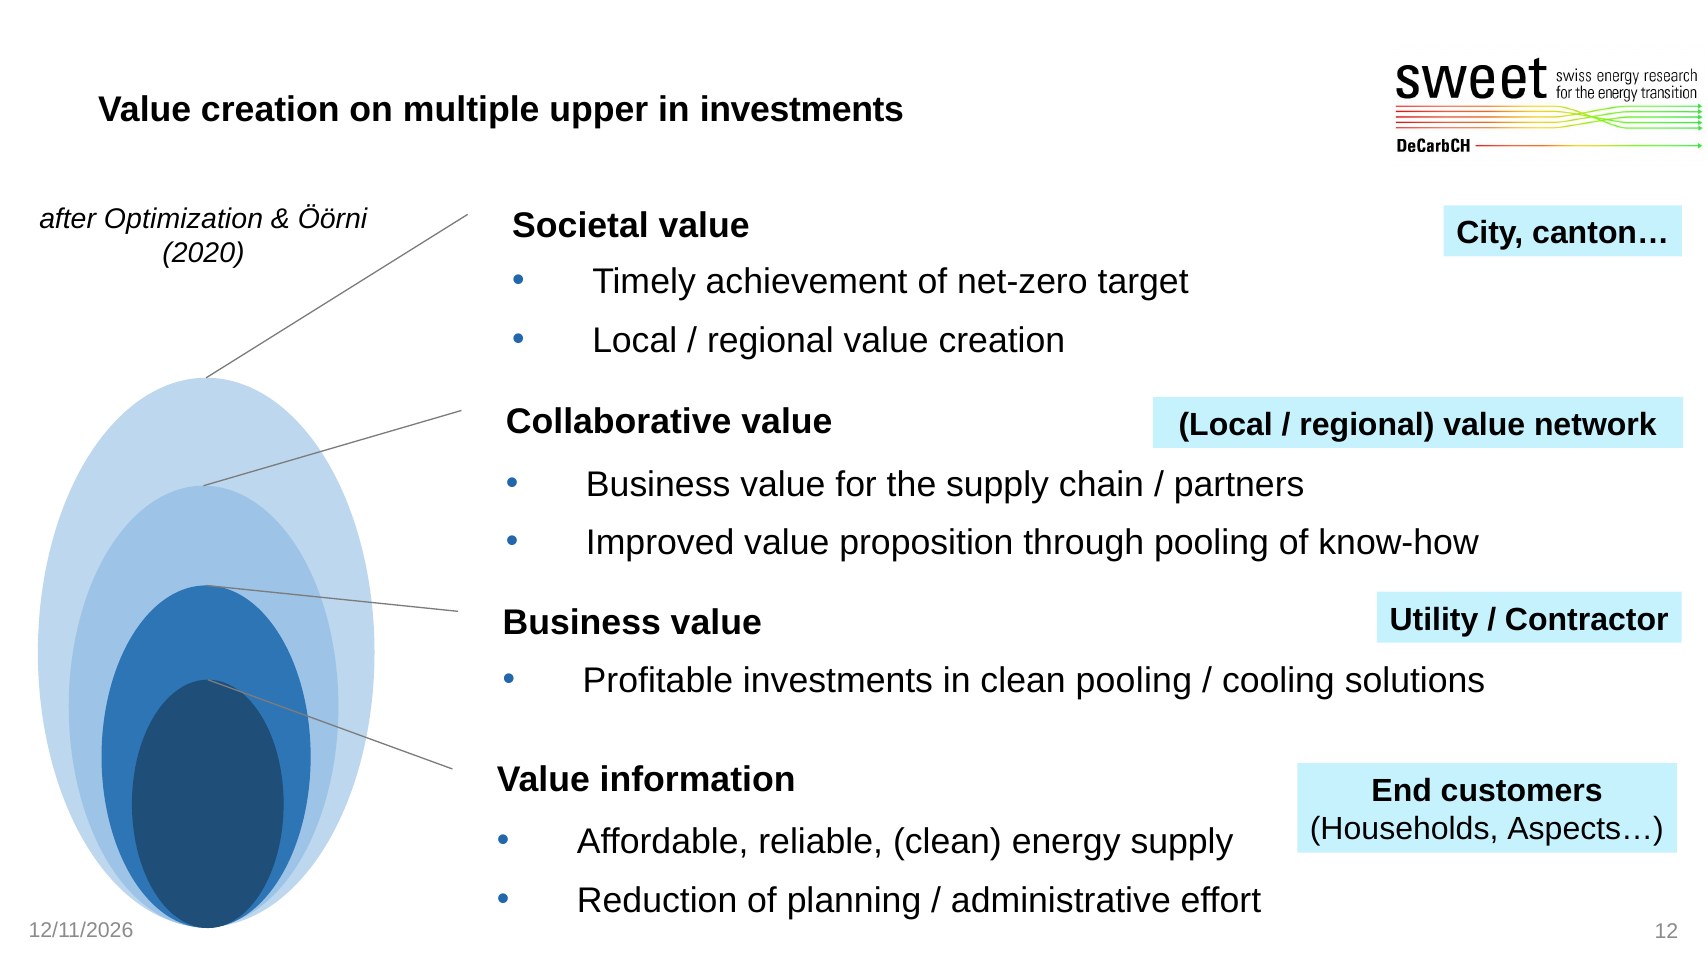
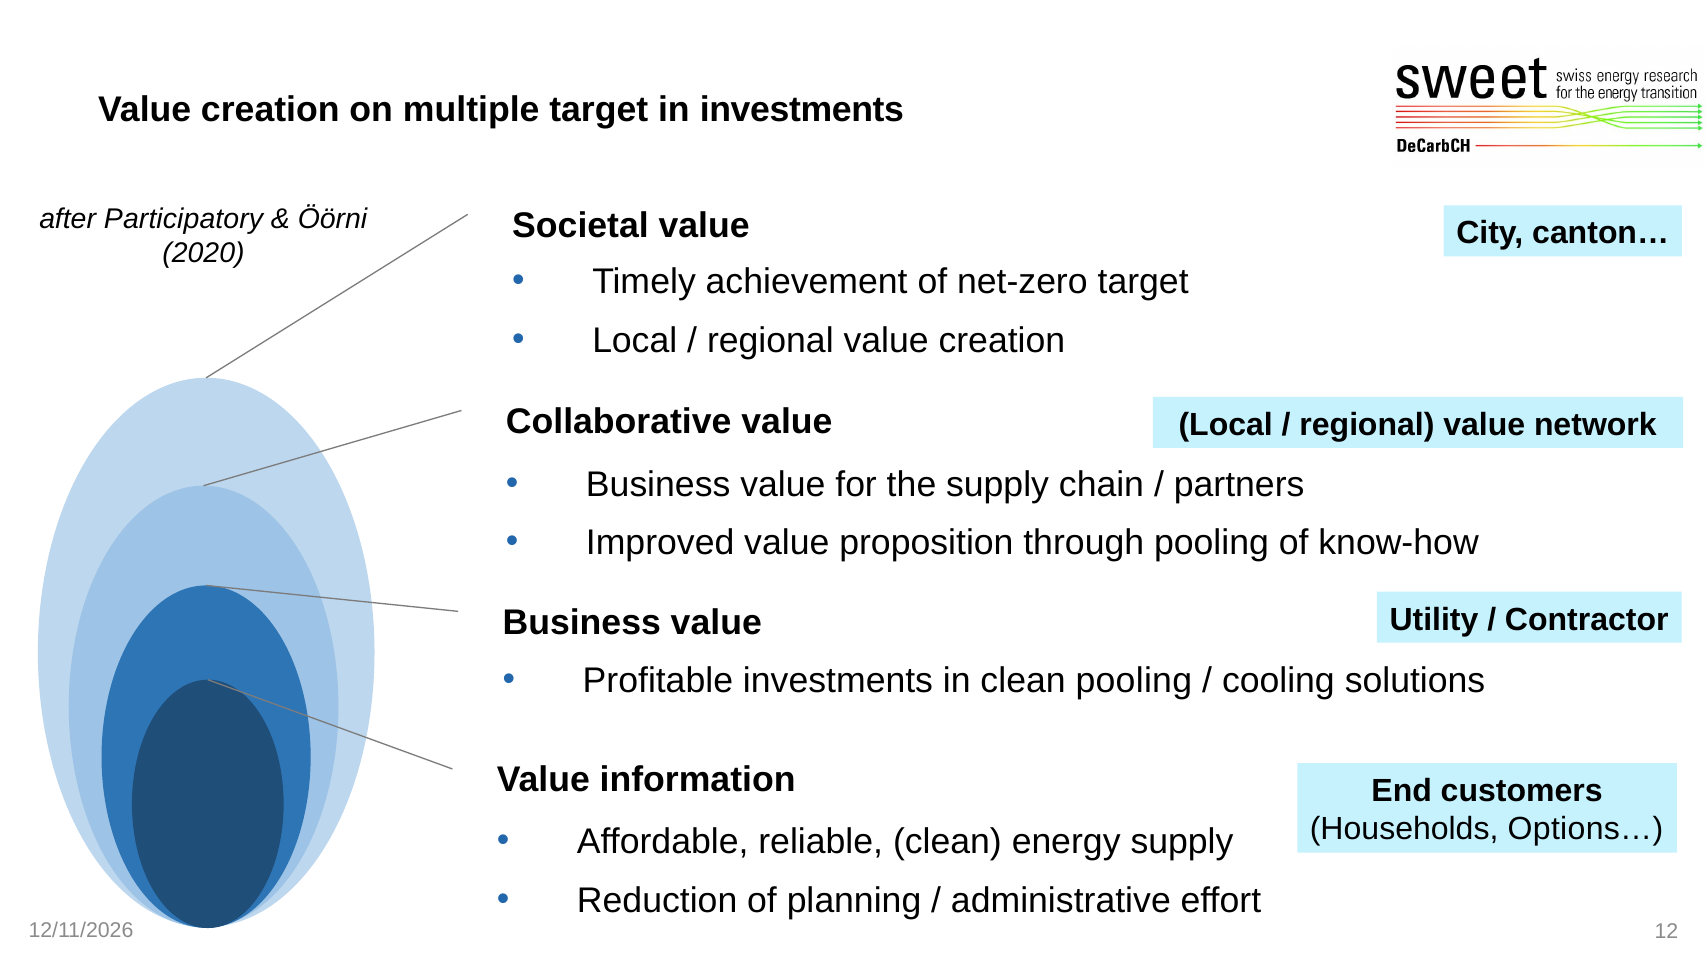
multiple upper: upper -> target
Optimization: Optimization -> Participatory
Aspects…: Aspects… -> Options…
